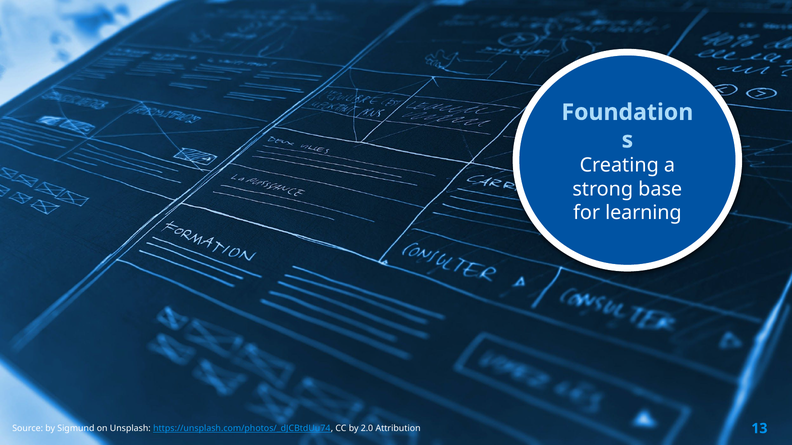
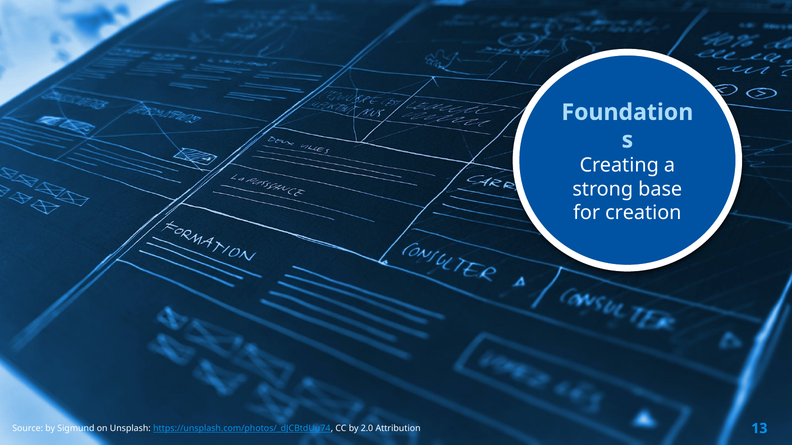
learning: learning -> creation
